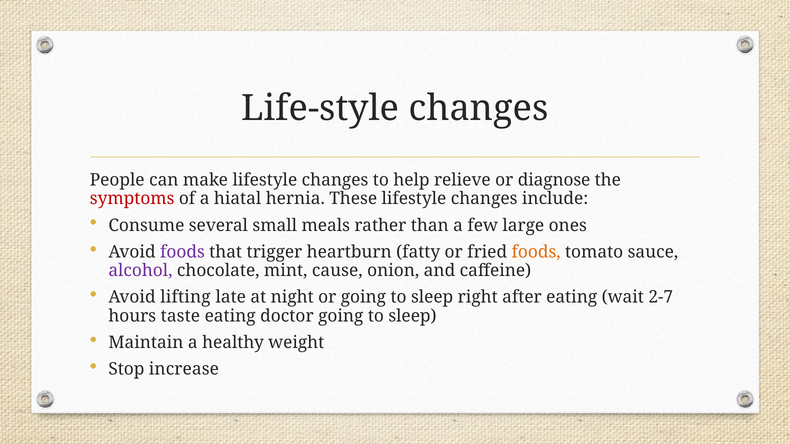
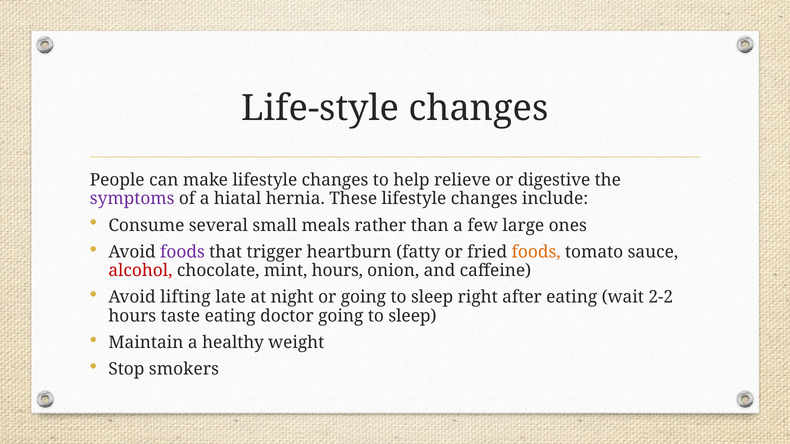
diagnose: diagnose -> digestive
symptoms colour: red -> purple
alcohol colour: purple -> red
mint cause: cause -> hours
2-7: 2-7 -> 2-2
increase: increase -> smokers
